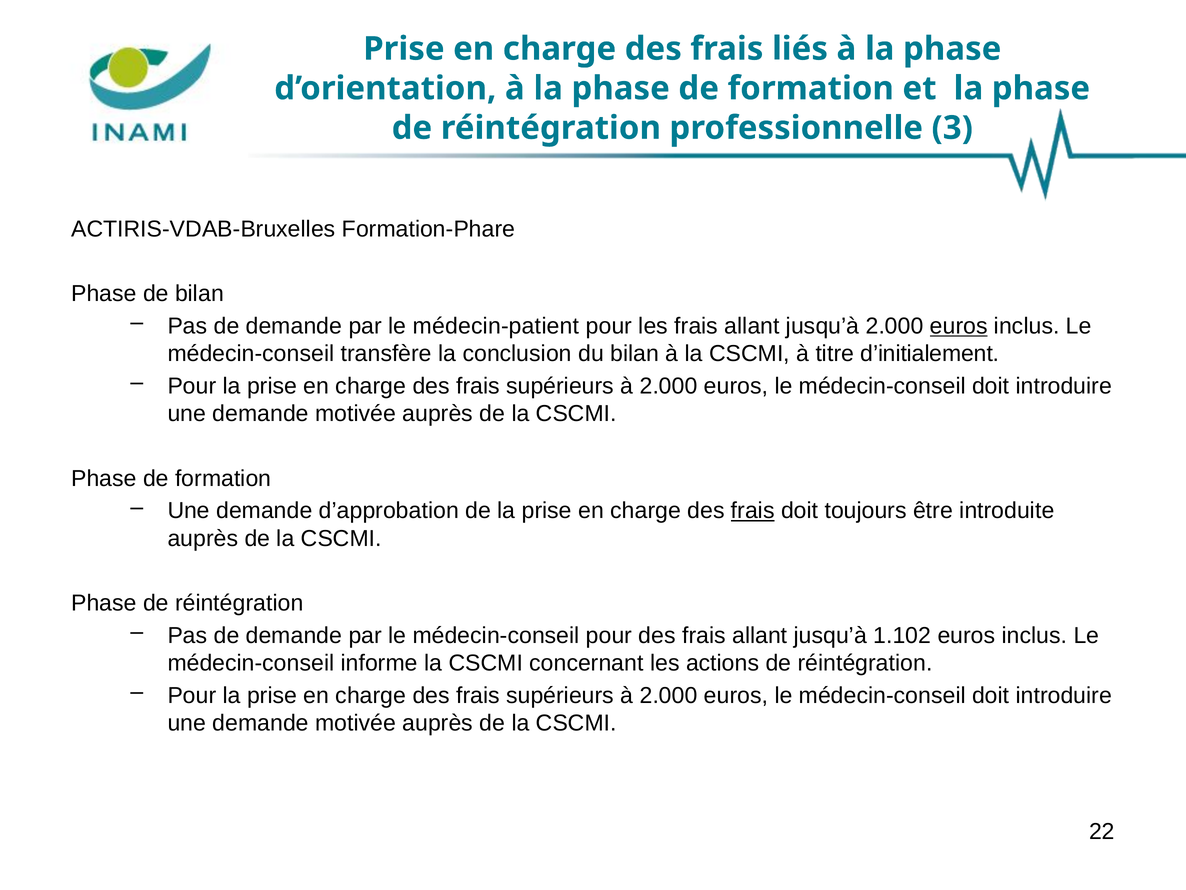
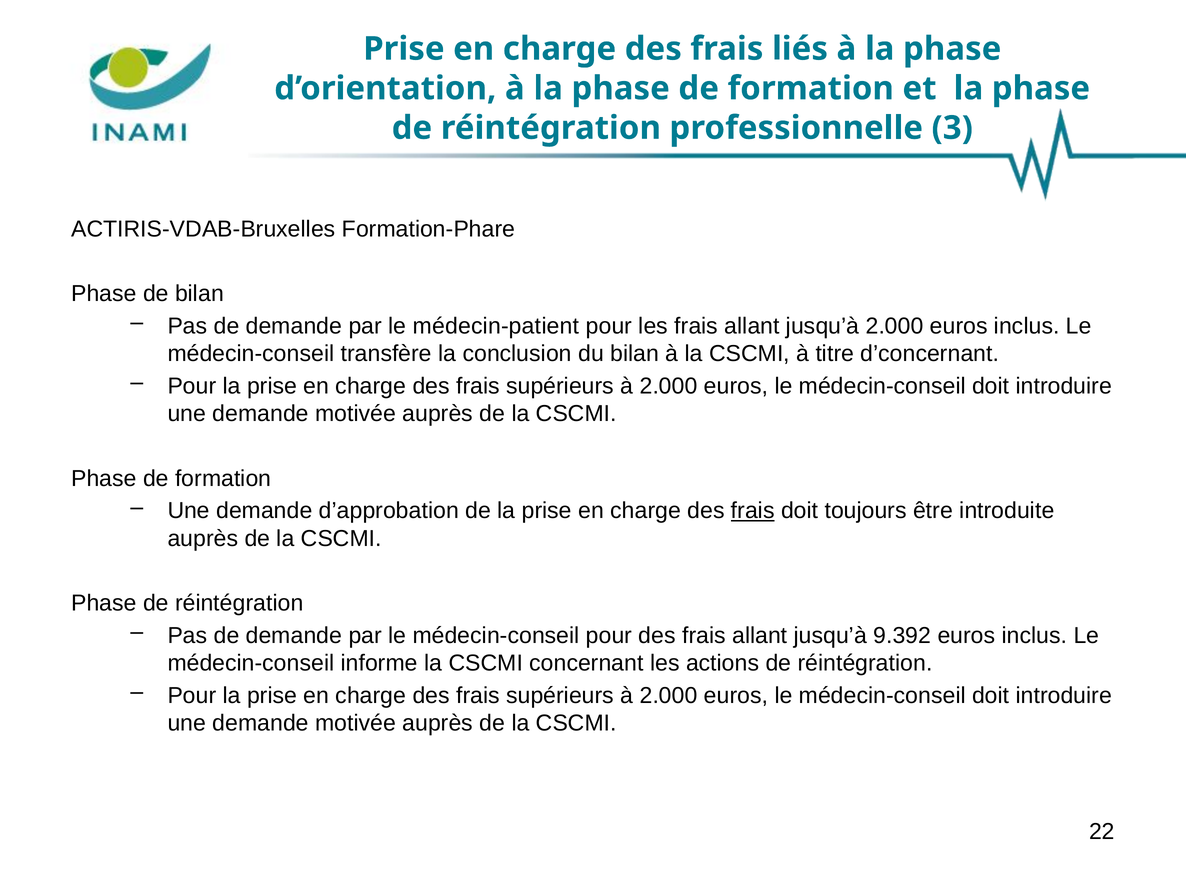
euros at (959, 326) underline: present -> none
d’initialement: d’initialement -> d’concernant
1.102: 1.102 -> 9.392
